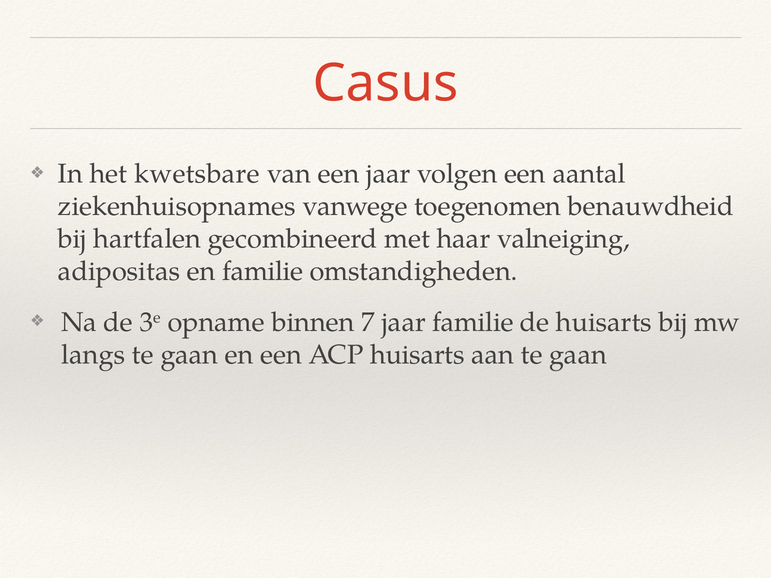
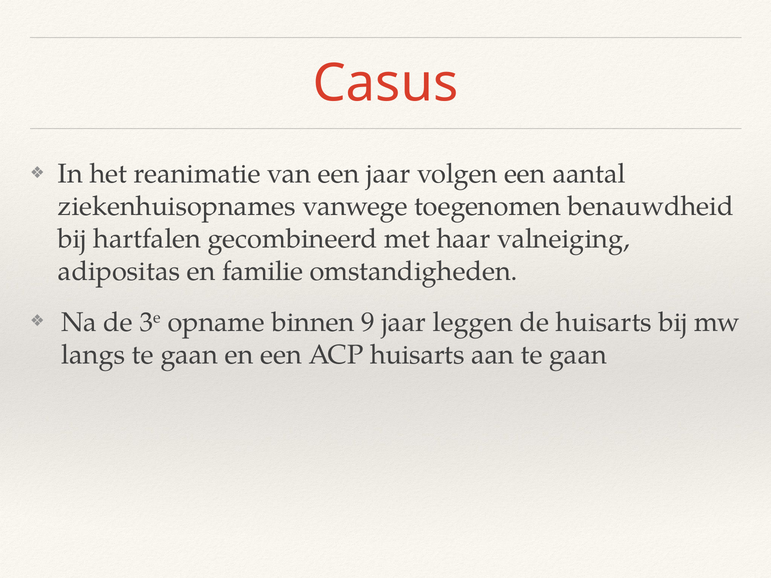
kwetsbare: kwetsbare -> reanimatie
7: 7 -> 9
jaar familie: familie -> leggen
